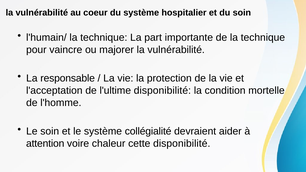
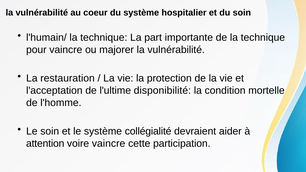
responsable: responsable -> restauration
voire chaleur: chaleur -> vaincre
cette disponibilité: disponibilité -> participation
